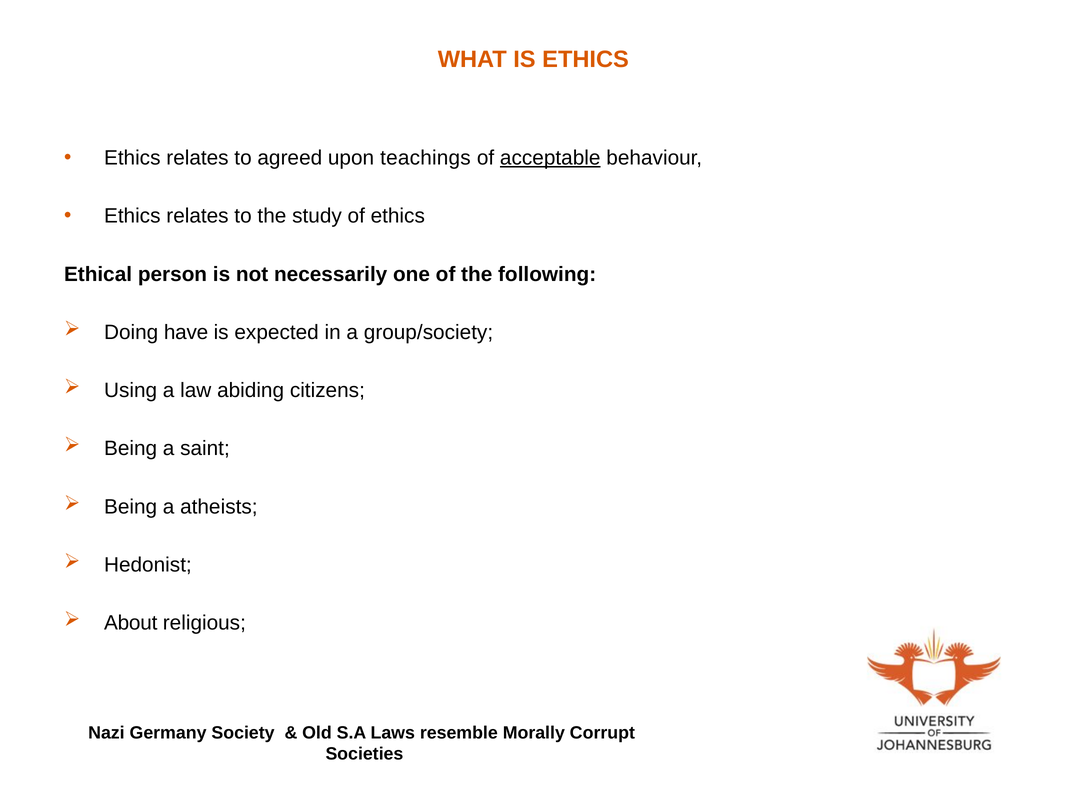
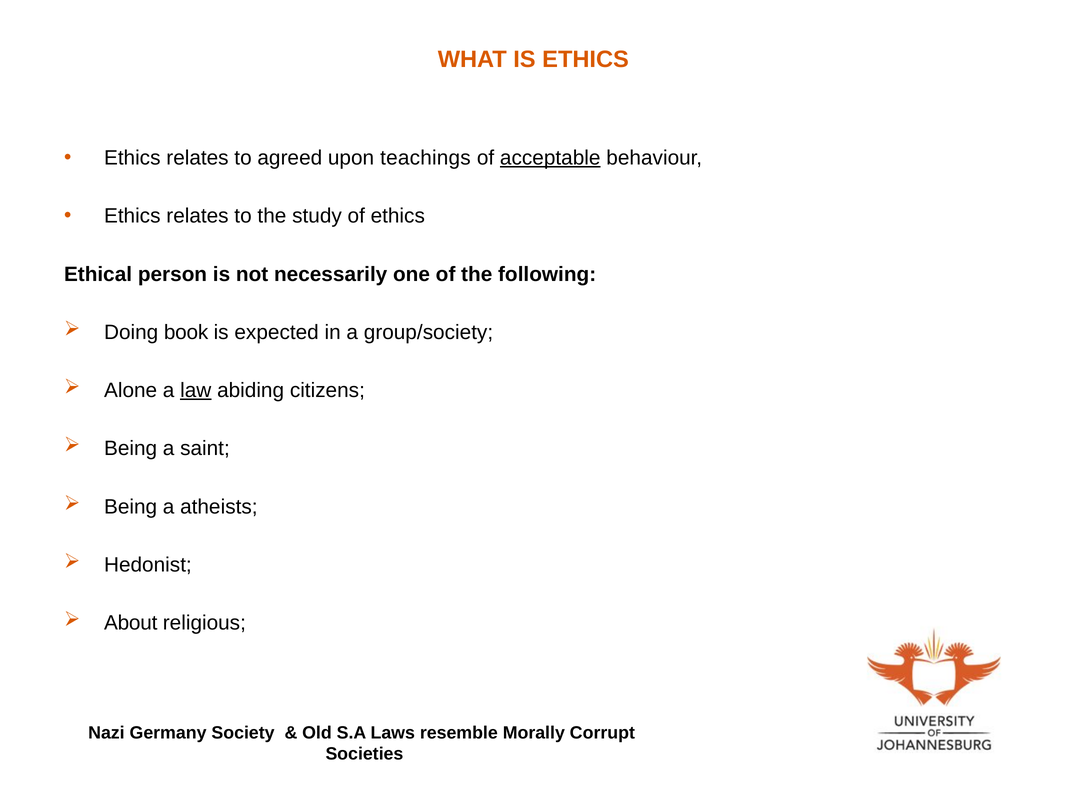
have: have -> book
Using: Using -> Alone
law underline: none -> present
